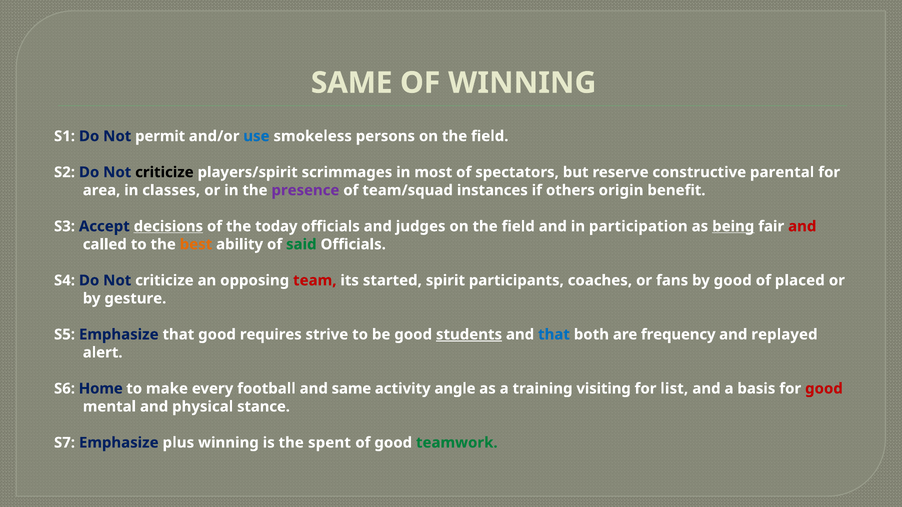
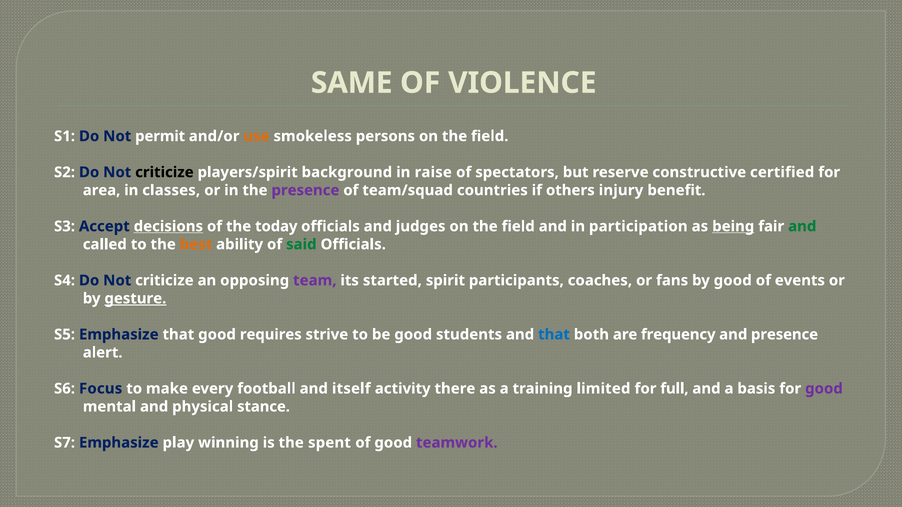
OF WINNING: WINNING -> VIOLENCE
use colour: blue -> orange
scrimmages: scrimmages -> background
most: most -> raise
parental: parental -> certified
instances: instances -> countries
origin: origin -> injury
and at (802, 227) colour: red -> green
team colour: red -> purple
placed: placed -> events
gesture underline: none -> present
students underline: present -> none
and replayed: replayed -> presence
Home: Home -> Focus
and same: same -> itself
angle: angle -> there
visiting: visiting -> limited
list: list -> full
good at (824, 389) colour: red -> purple
plus: plus -> play
teamwork colour: green -> purple
